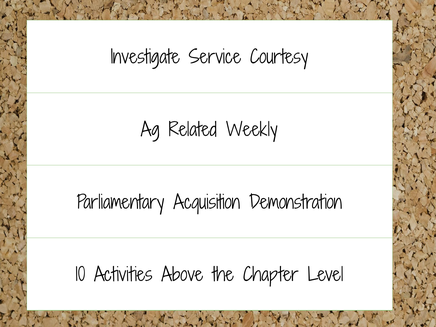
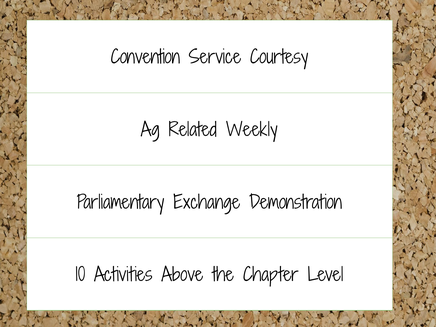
Investigate: Investigate -> Convention
Acquisition: Acquisition -> Exchange
